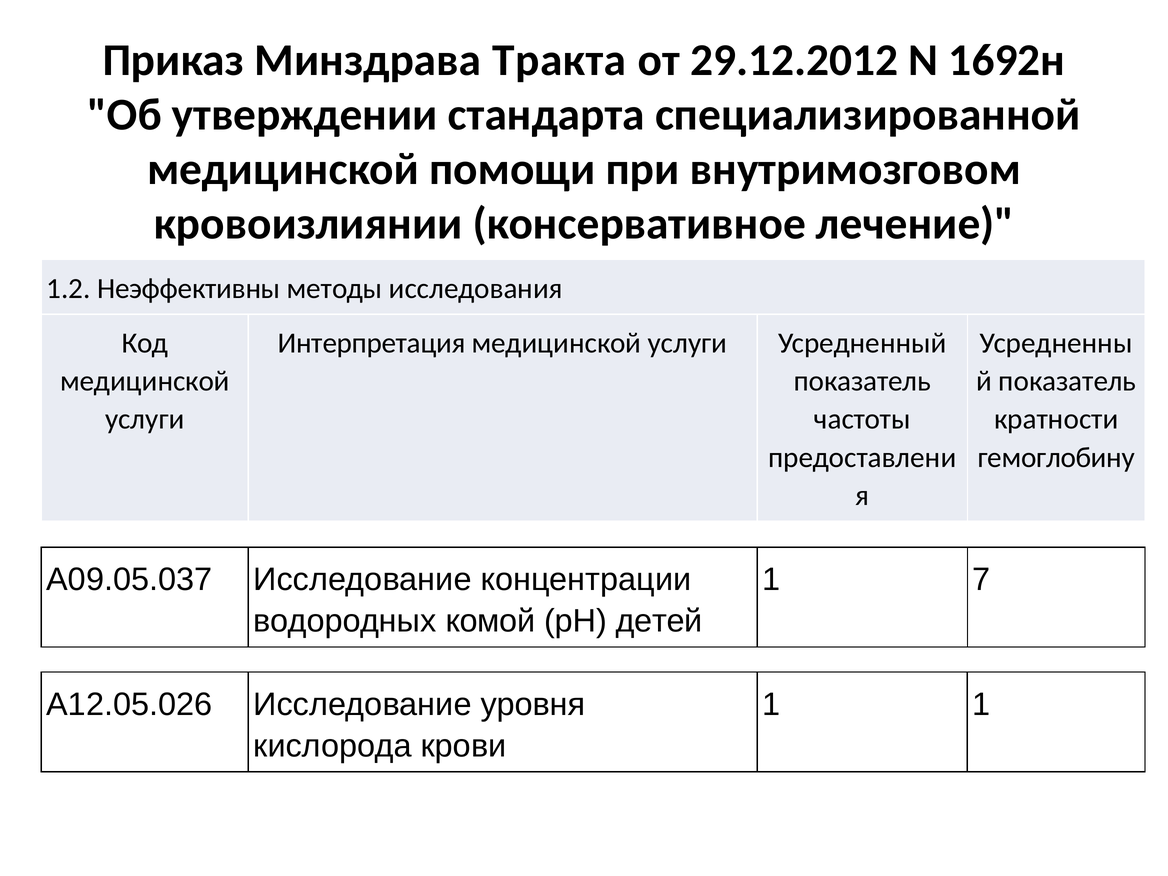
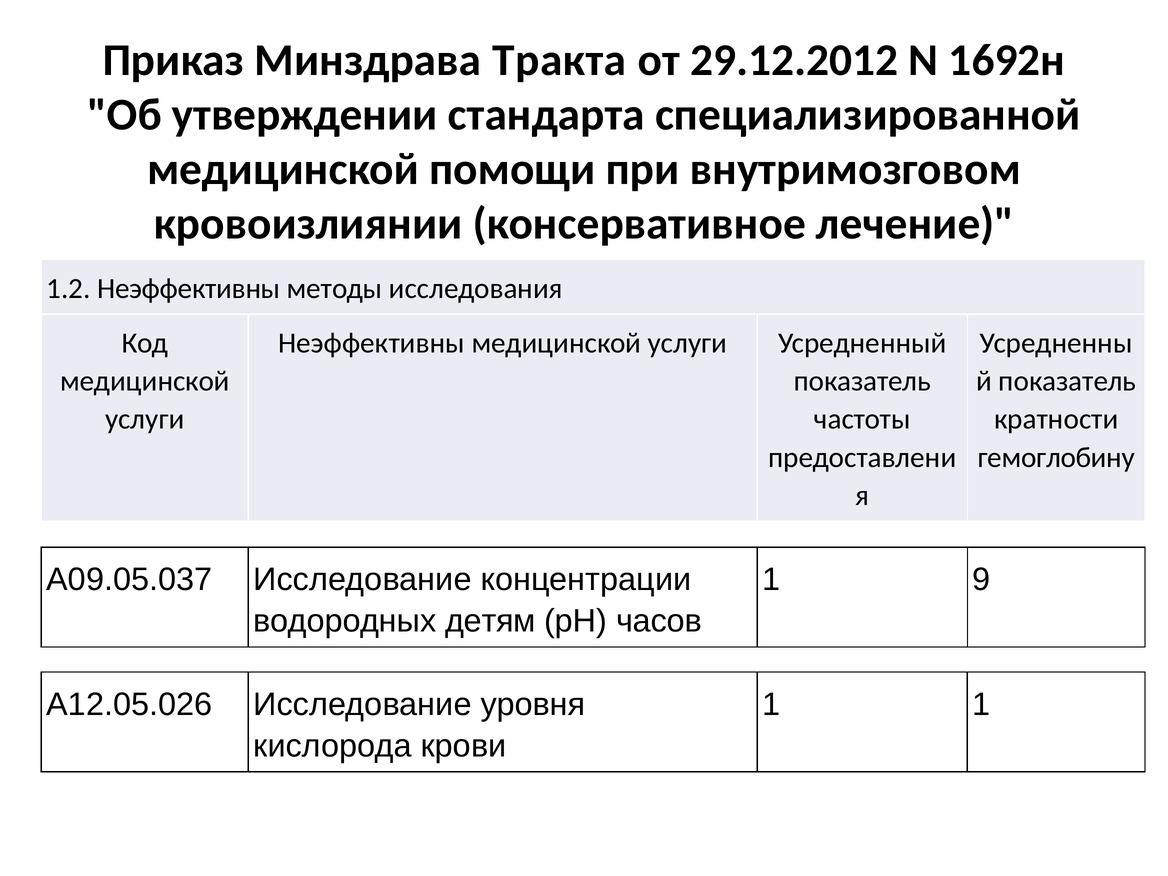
Интерпретация at (372, 343): Интерпретация -> Неэффективны
7: 7 -> 9
комой: комой -> детям
детей: детей -> часов
